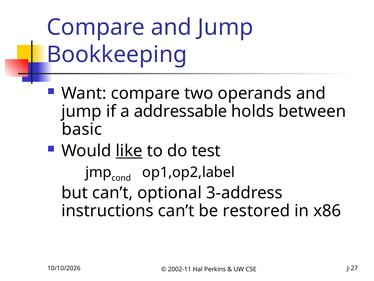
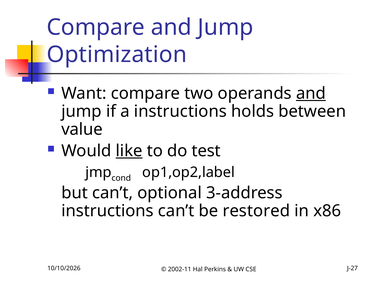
Bookkeeping: Bookkeeping -> Optimization
and at (311, 93) underline: none -> present
a addressable: addressable -> instructions
basic: basic -> value
